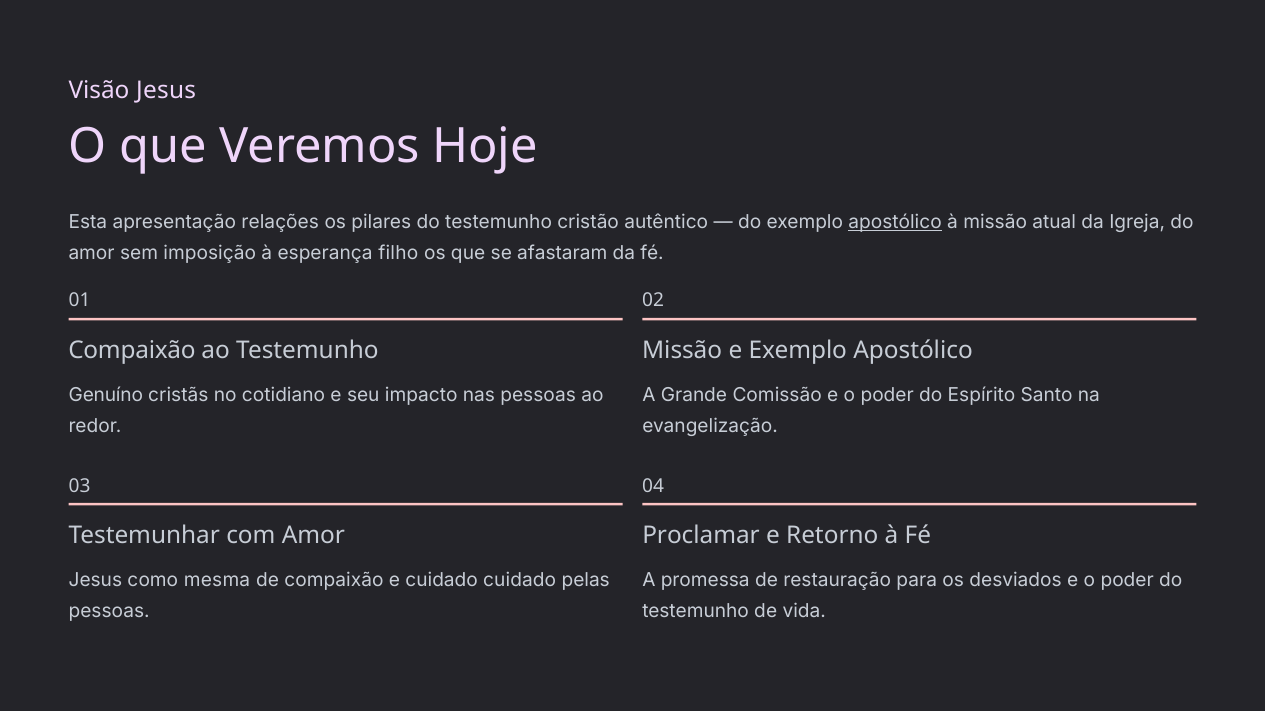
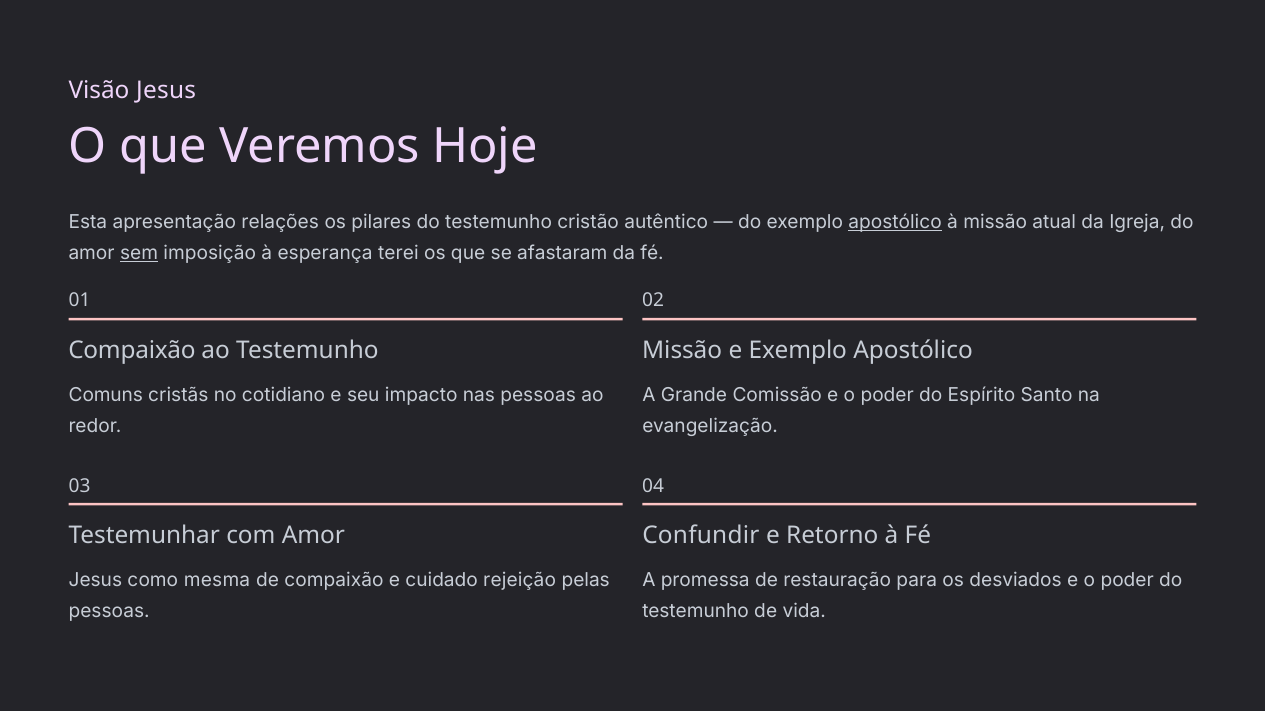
sem underline: none -> present
filho: filho -> terei
Genuíno: Genuíno -> Comuns
Proclamar: Proclamar -> Confundir
cuidado cuidado: cuidado -> rejeição
